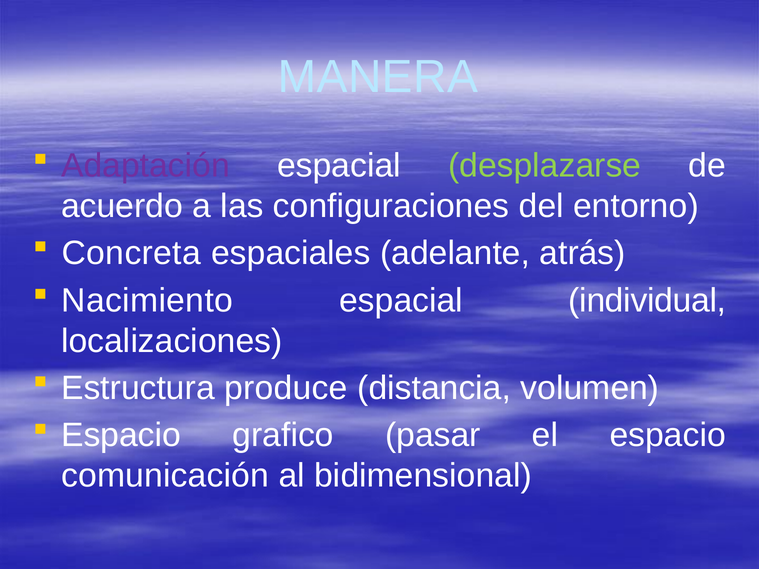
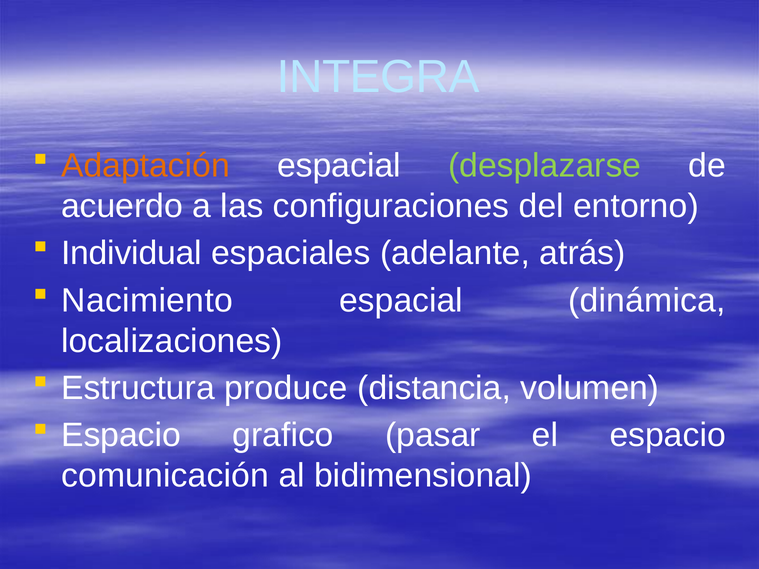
MANERA: MANERA -> INTEGRA
Adaptación colour: purple -> orange
Concreta: Concreta -> Individual
individual: individual -> dinámica
